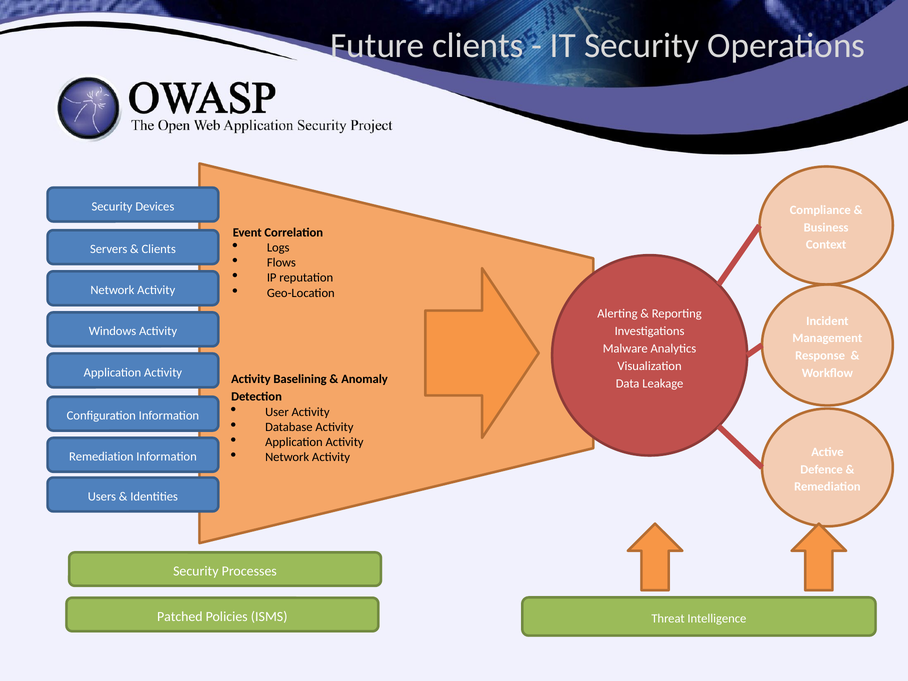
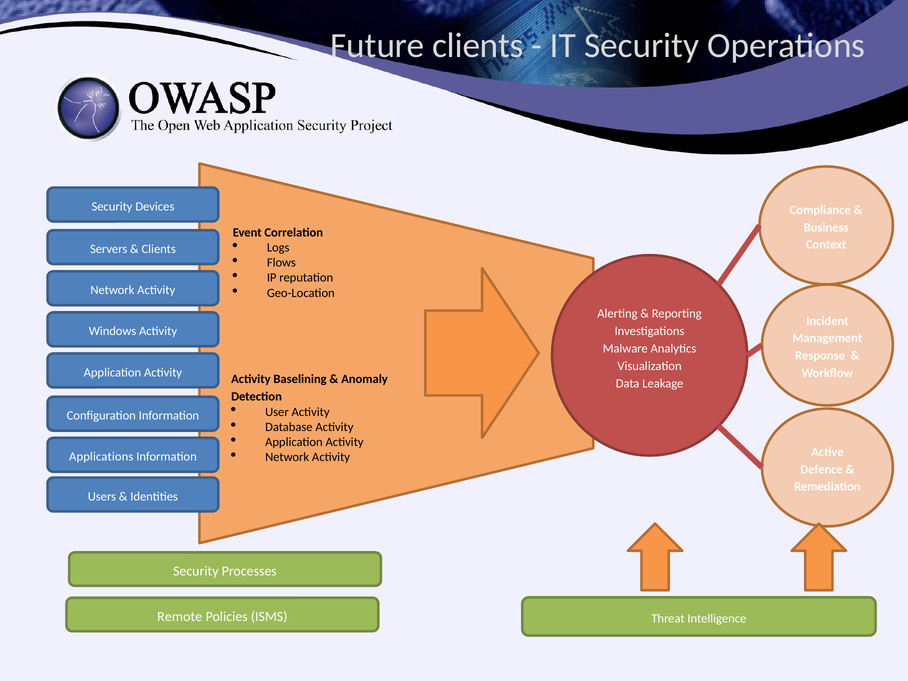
Remediation at (101, 457): Remediation -> Applications
Patched: Patched -> Remote
